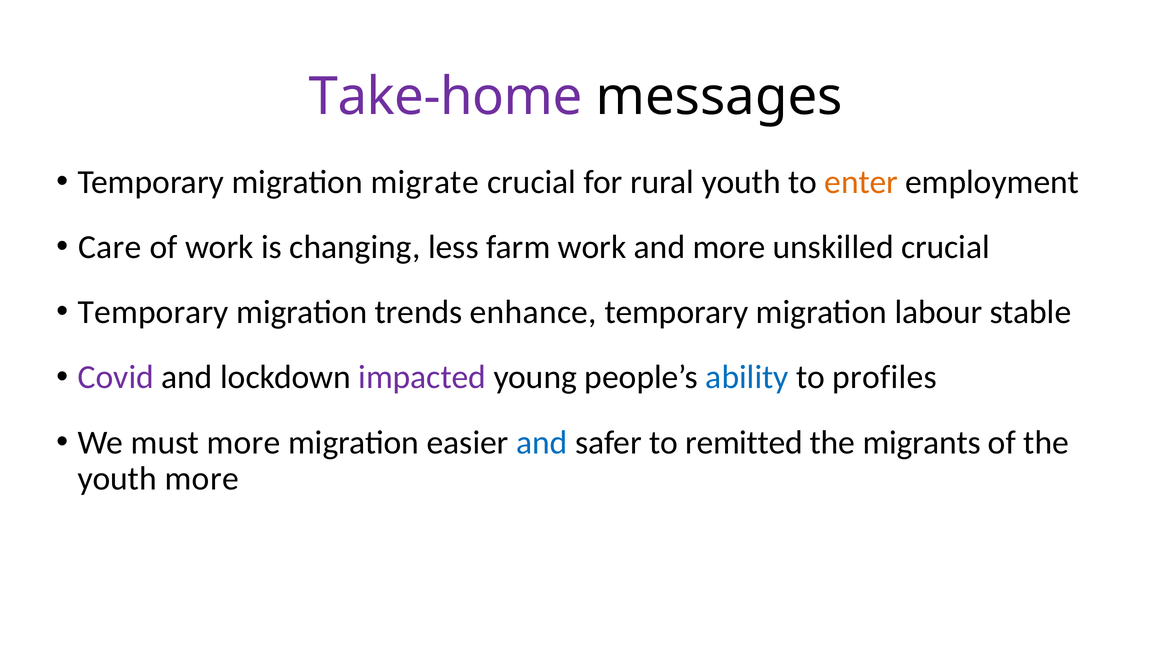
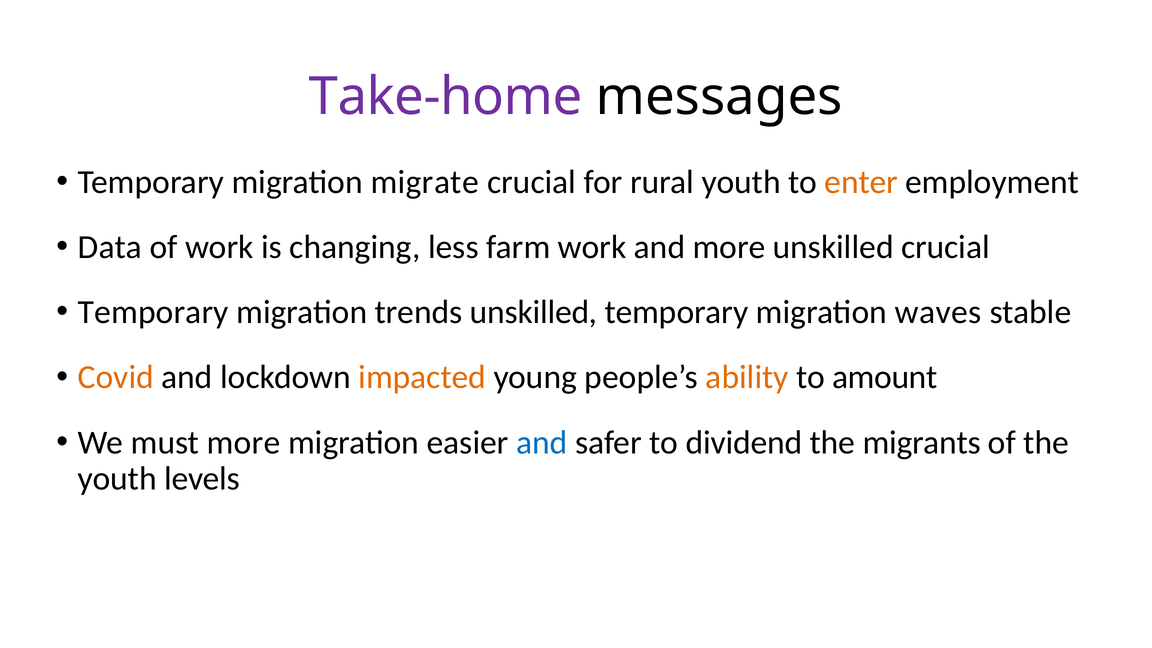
Care: Care -> Data
trends enhance: enhance -> unskilled
labour: labour -> waves
Covid colour: purple -> orange
impacted colour: purple -> orange
ability colour: blue -> orange
profiles: profiles -> amount
remitted: remitted -> dividend
youth more: more -> levels
